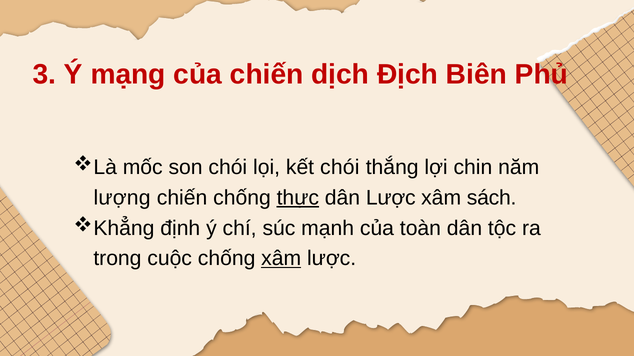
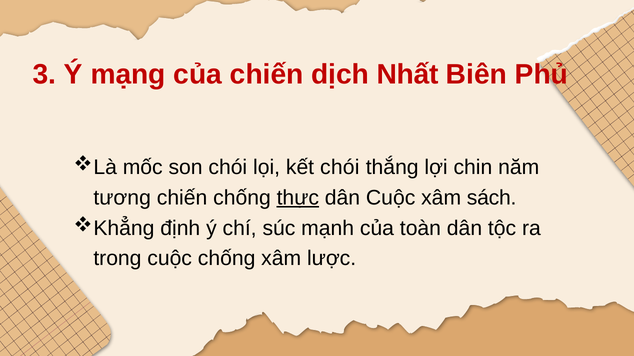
Địch: Địch -> Nhất
lượng: lượng -> tương
dân Lược: Lược -> Cuộc
xâm at (281, 259) underline: present -> none
